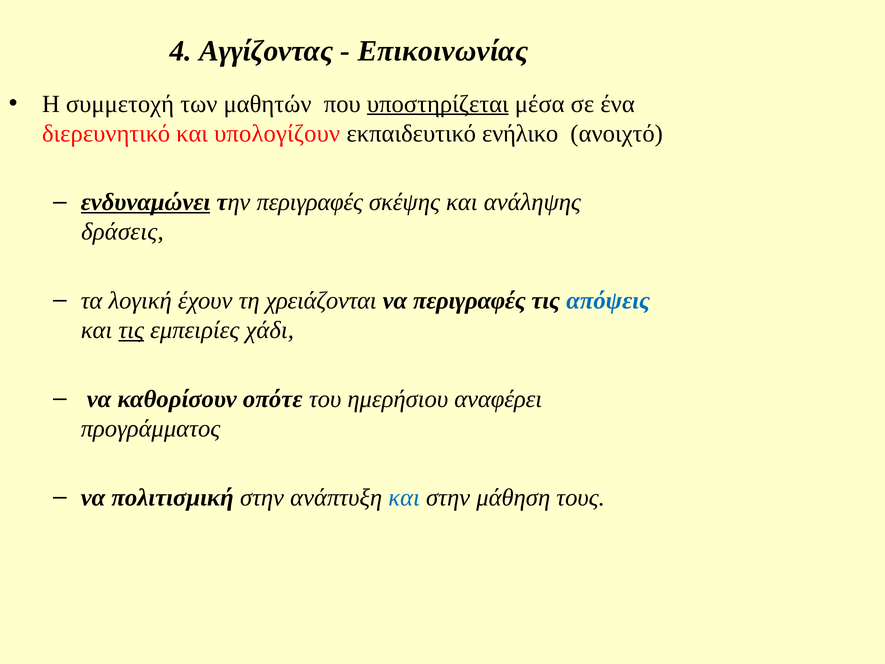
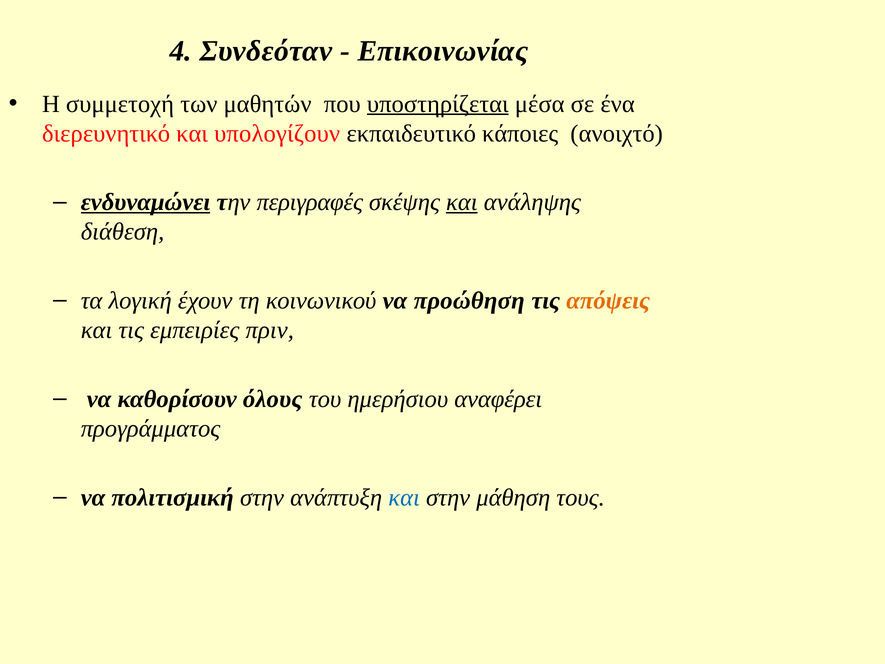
Αγγίζοντας: Αγγίζοντας -> Συνδεόταν
ενήλικο: ενήλικο -> κάποιες
και at (462, 202) underline: none -> present
δράσεις: δράσεις -> διάθεση
χρειάζονται: χρειάζονται -> κοινωνικού
να περιγραφές: περιγραφές -> προώθηση
απόψεις colour: blue -> orange
τις at (131, 330) underline: present -> none
χάδι: χάδι -> πριν
οπότε: οπότε -> όλους
